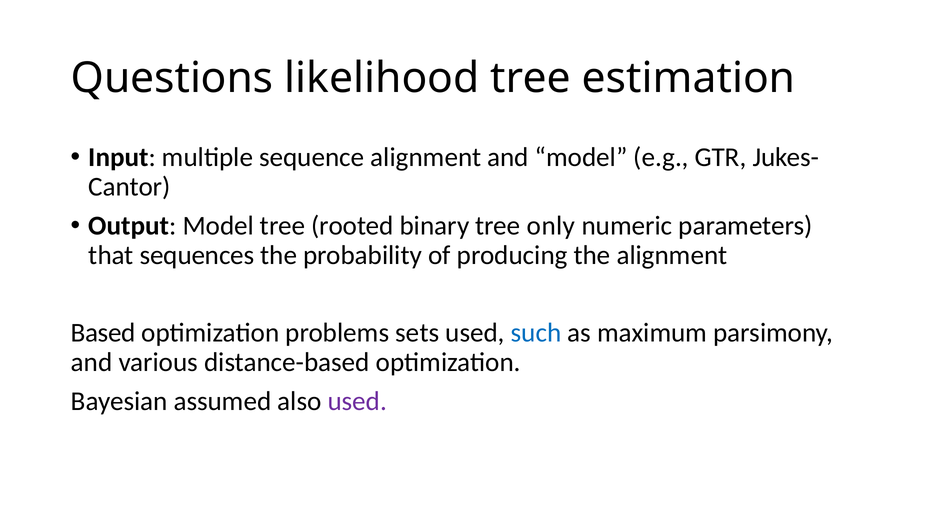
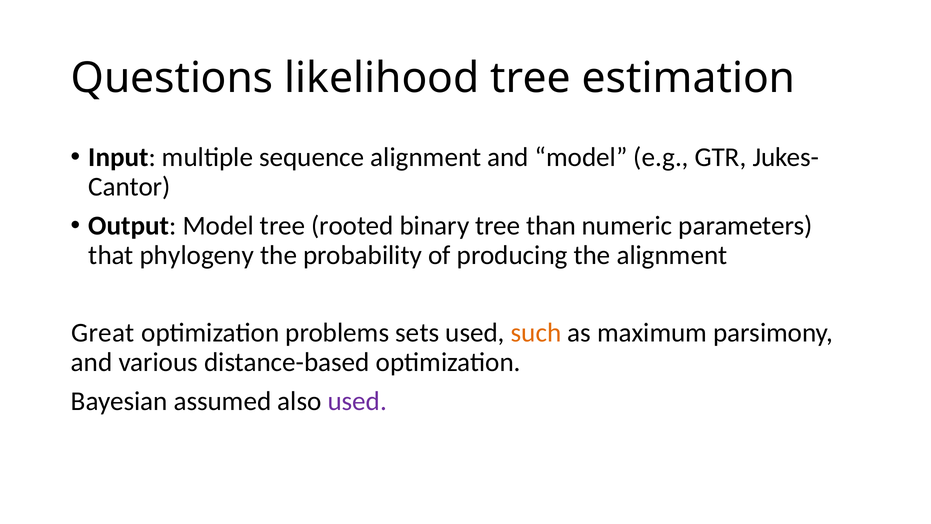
only: only -> than
sequences: sequences -> phylogeny
Based: Based -> Great
such colour: blue -> orange
